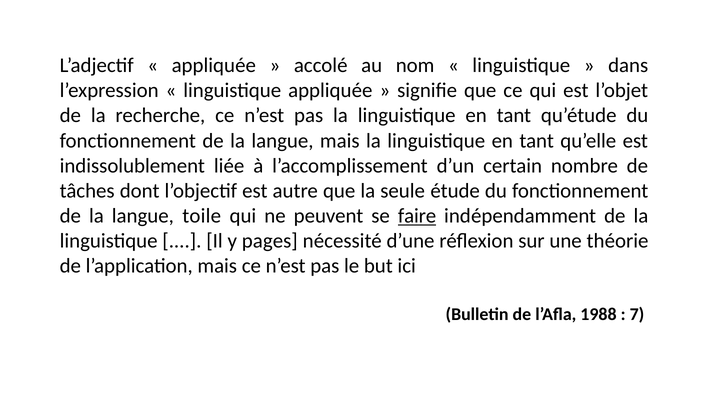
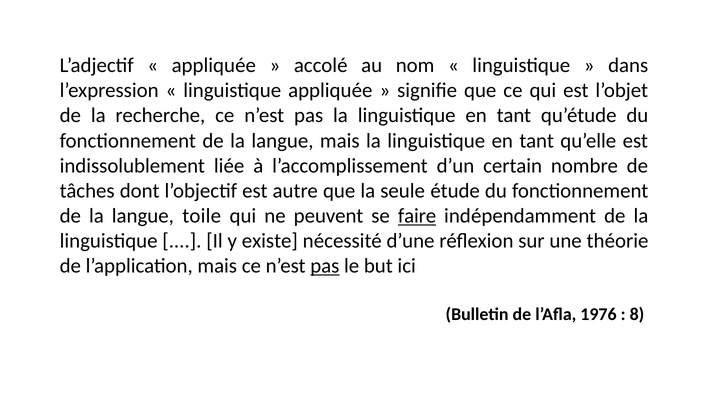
pages: pages -> existe
pas at (325, 266) underline: none -> present
1988: 1988 -> 1976
7: 7 -> 8
